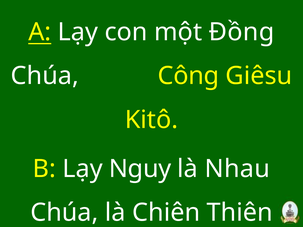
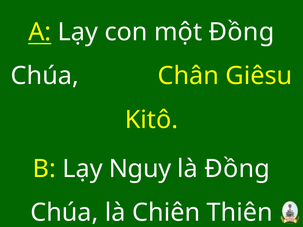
Công: Công -> Chân
là Nhau: Nhau -> Đồng
